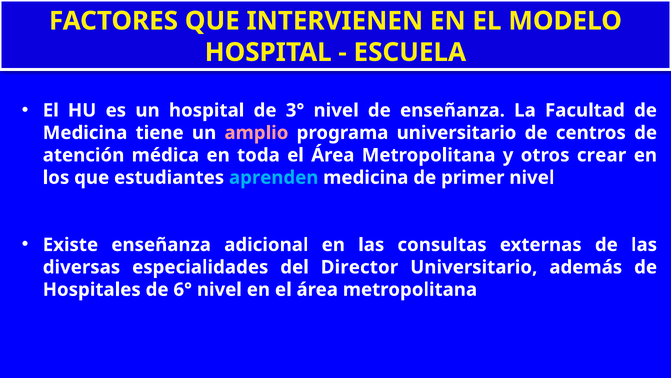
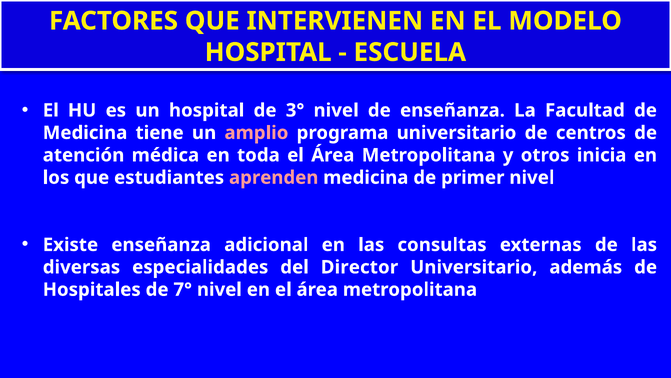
crear: crear -> inicia
aprenden colour: light blue -> pink
6°: 6° -> 7°
